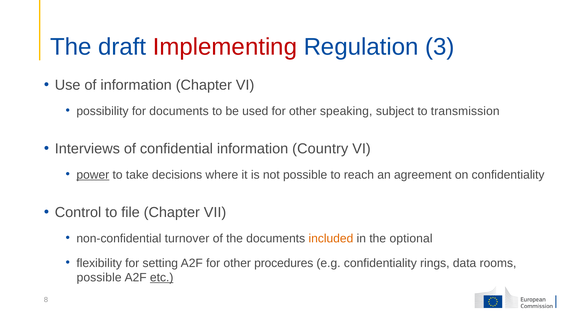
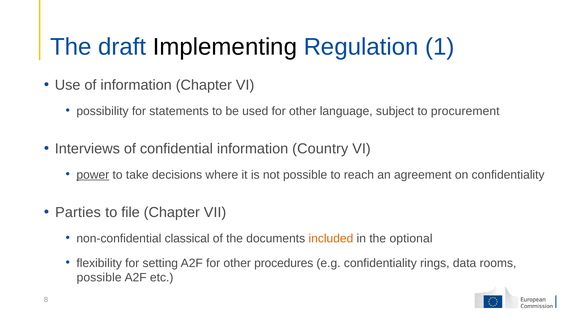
Implementing colour: red -> black
3: 3 -> 1
for documents: documents -> statements
speaking: speaking -> language
transmission: transmission -> procurement
Control: Control -> Parties
turnover: turnover -> classical
etc underline: present -> none
